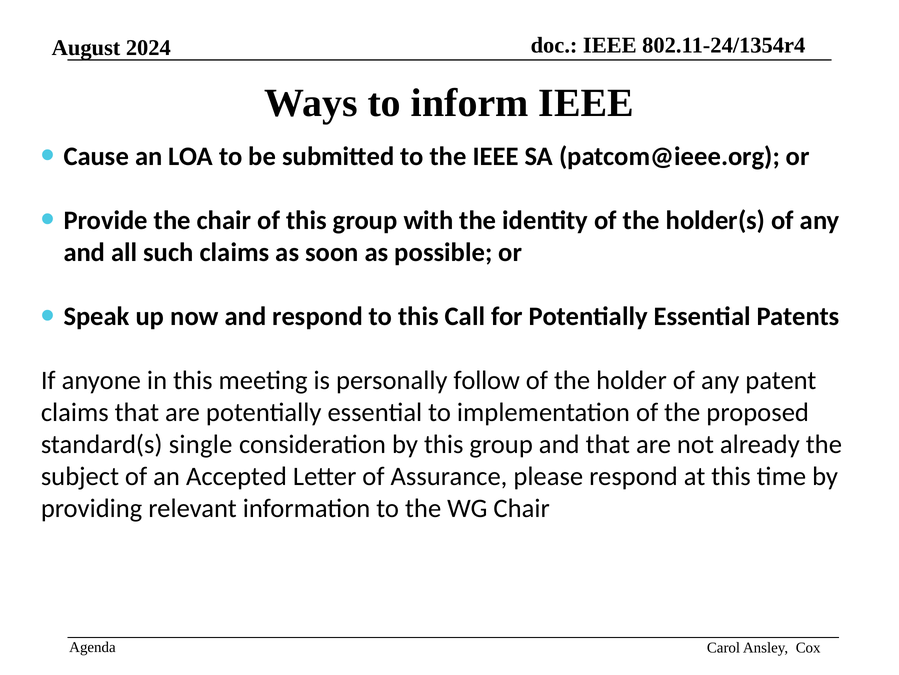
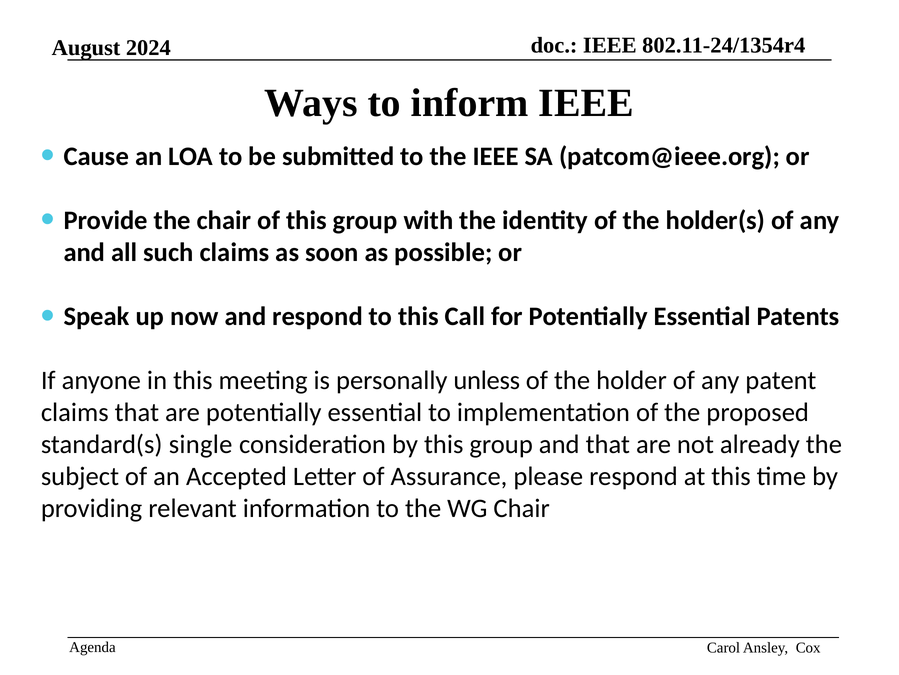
follow: follow -> unless
